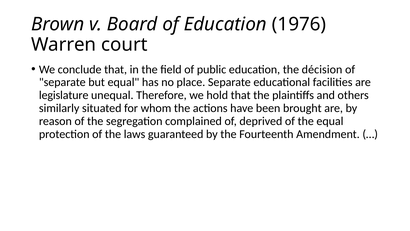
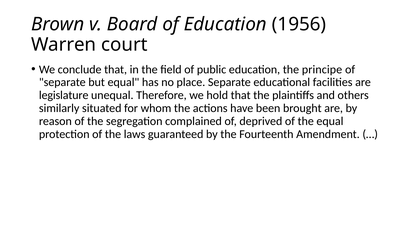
1976: 1976 -> 1956
décision: décision -> principe
